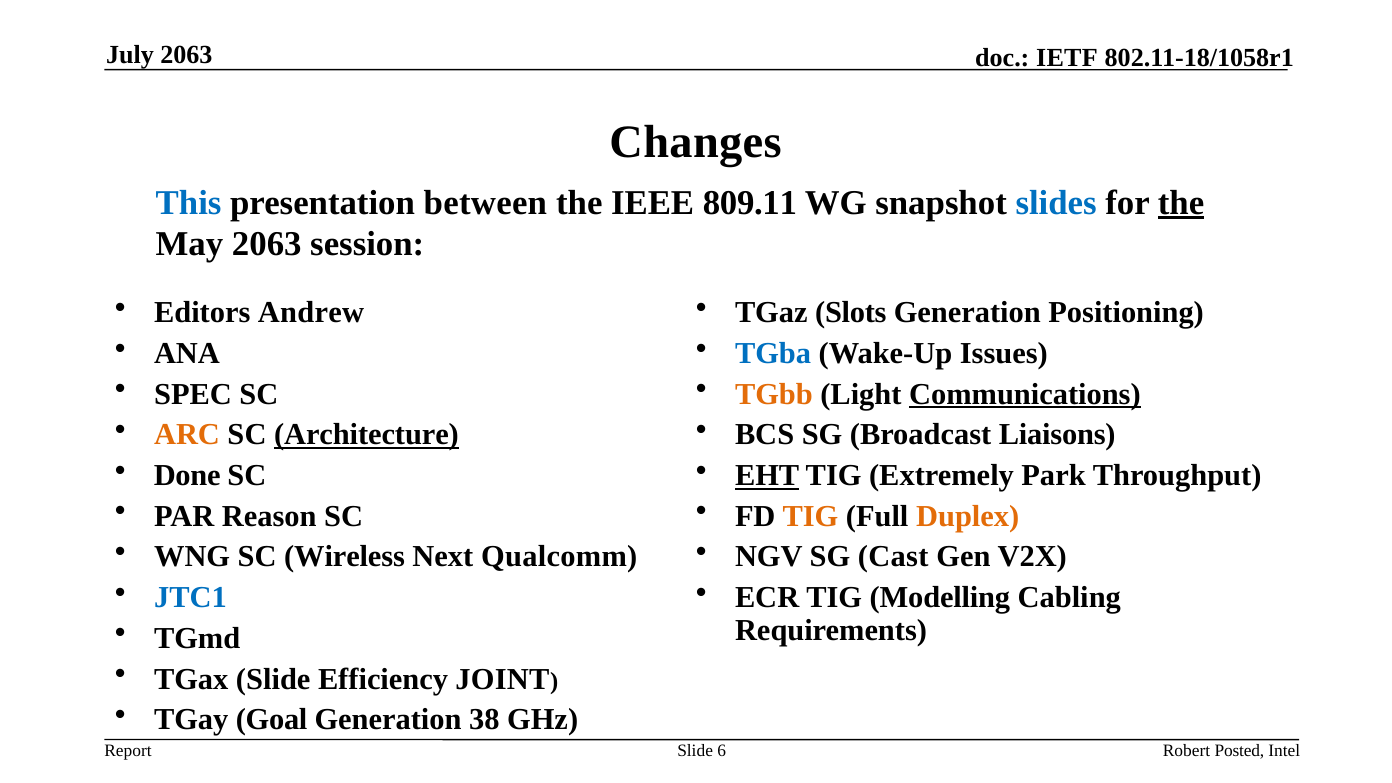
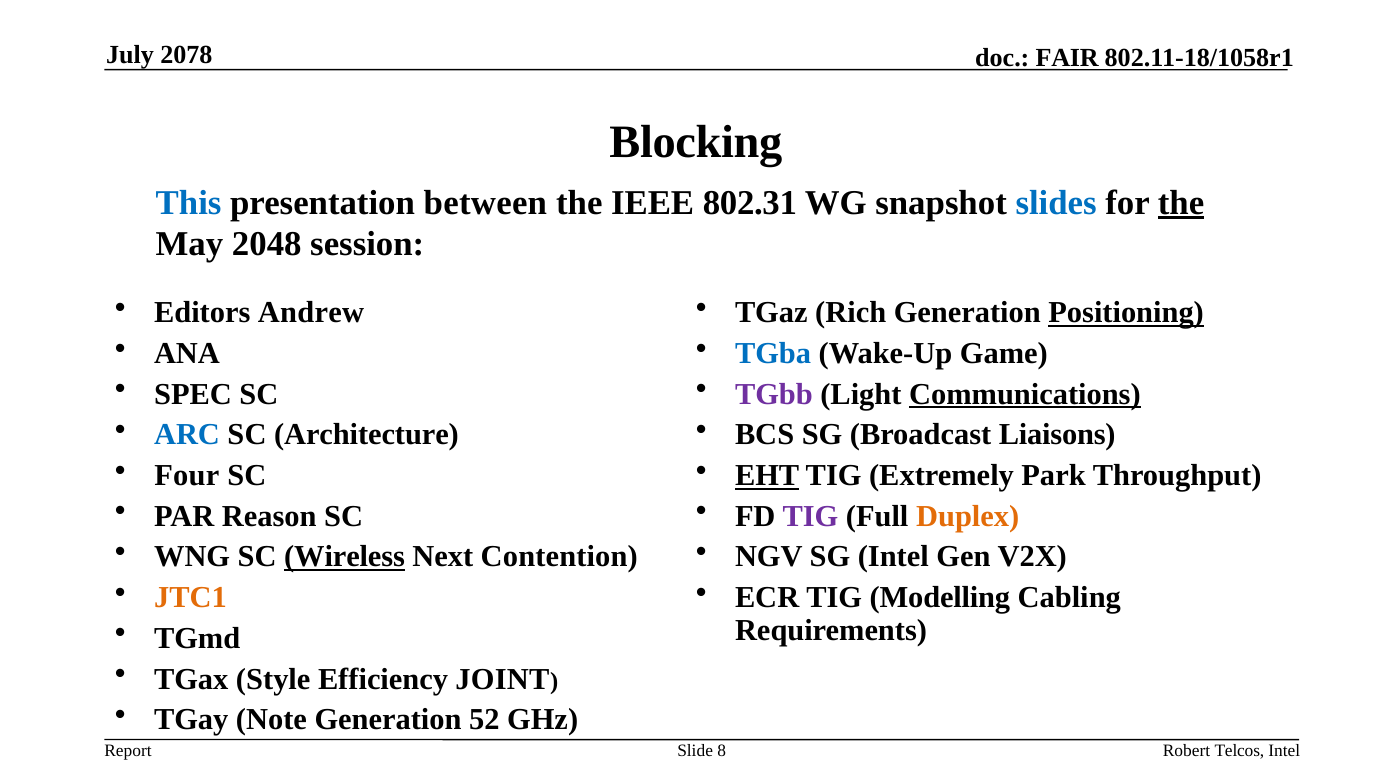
July 2063: 2063 -> 2078
IETF: IETF -> FAIR
Changes: Changes -> Blocking
809.11: 809.11 -> 802.31
May 2063: 2063 -> 2048
Slots: Slots -> Rich
Positioning underline: none -> present
Issues: Issues -> Game
TGbb colour: orange -> purple
ARC colour: orange -> blue
Architecture underline: present -> none
Done: Done -> Four
TIG at (810, 516) colour: orange -> purple
Wireless underline: none -> present
Qualcomm: Qualcomm -> Contention
SG Cast: Cast -> Intel
JTC1 colour: blue -> orange
TGax Slide: Slide -> Style
Goal: Goal -> Note
38: 38 -> 52
6: 6 -> 8
Posted: Posted -> Telcos
